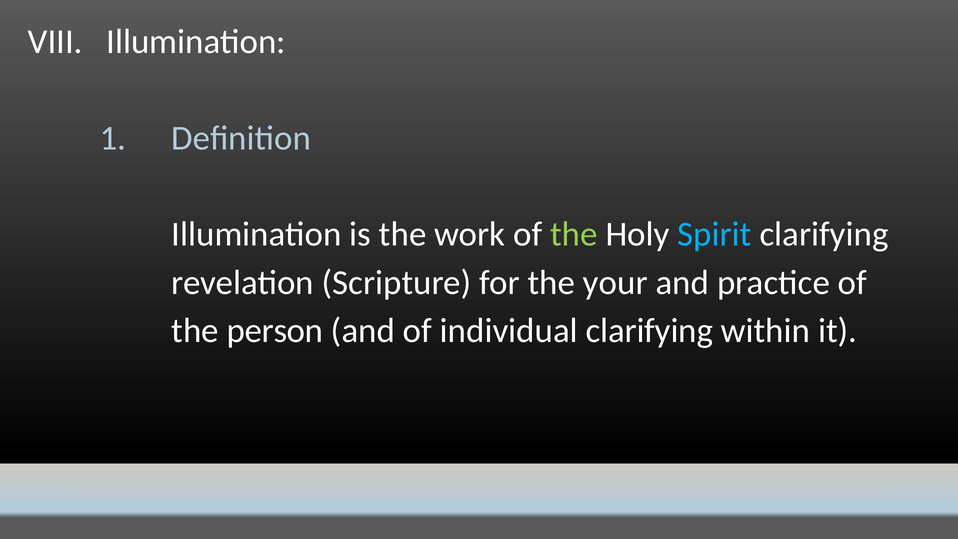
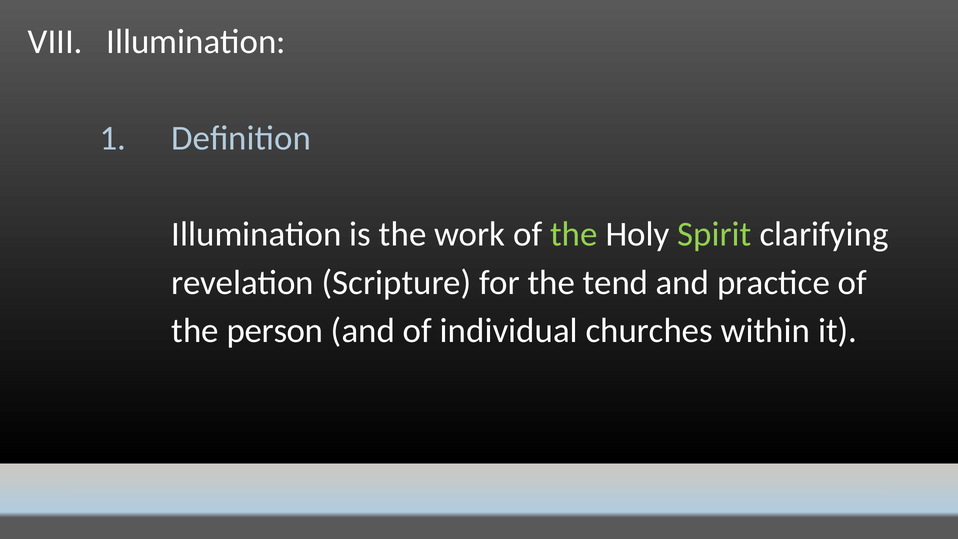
Spirit colour: light blue -> light green
your: your -> tend
individual clarifying: clarifying -> churches
